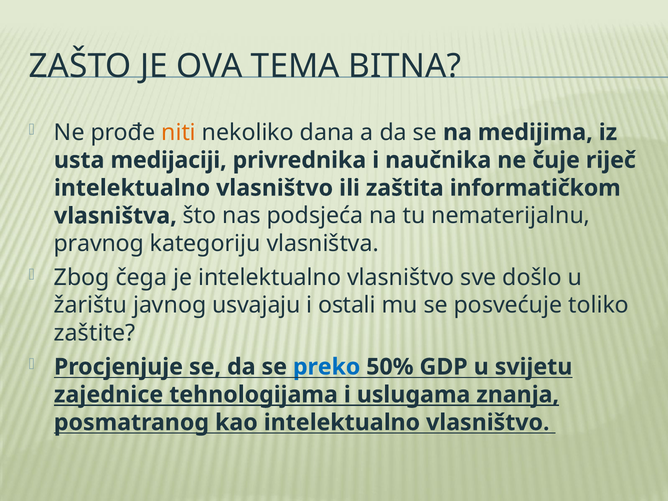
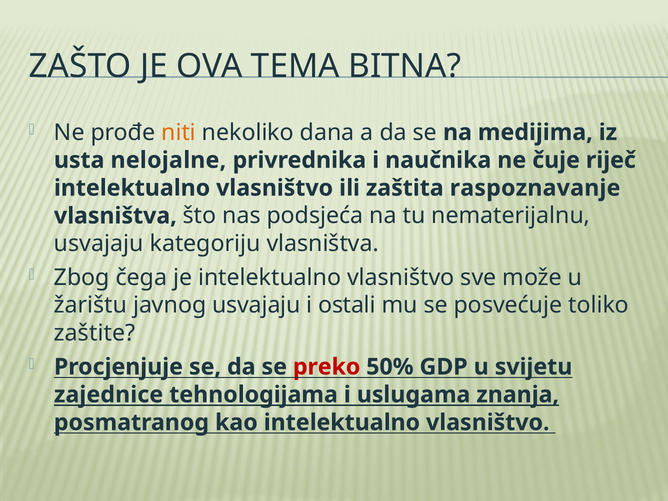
medijaciji: medijaciji -> nelojalne
informatičkom: informatičkom -> raspoznavanje
pravnog at (99, 244): pravnog -> usvajaju
došlo: došlo -> može
preko colour: blue -> red
